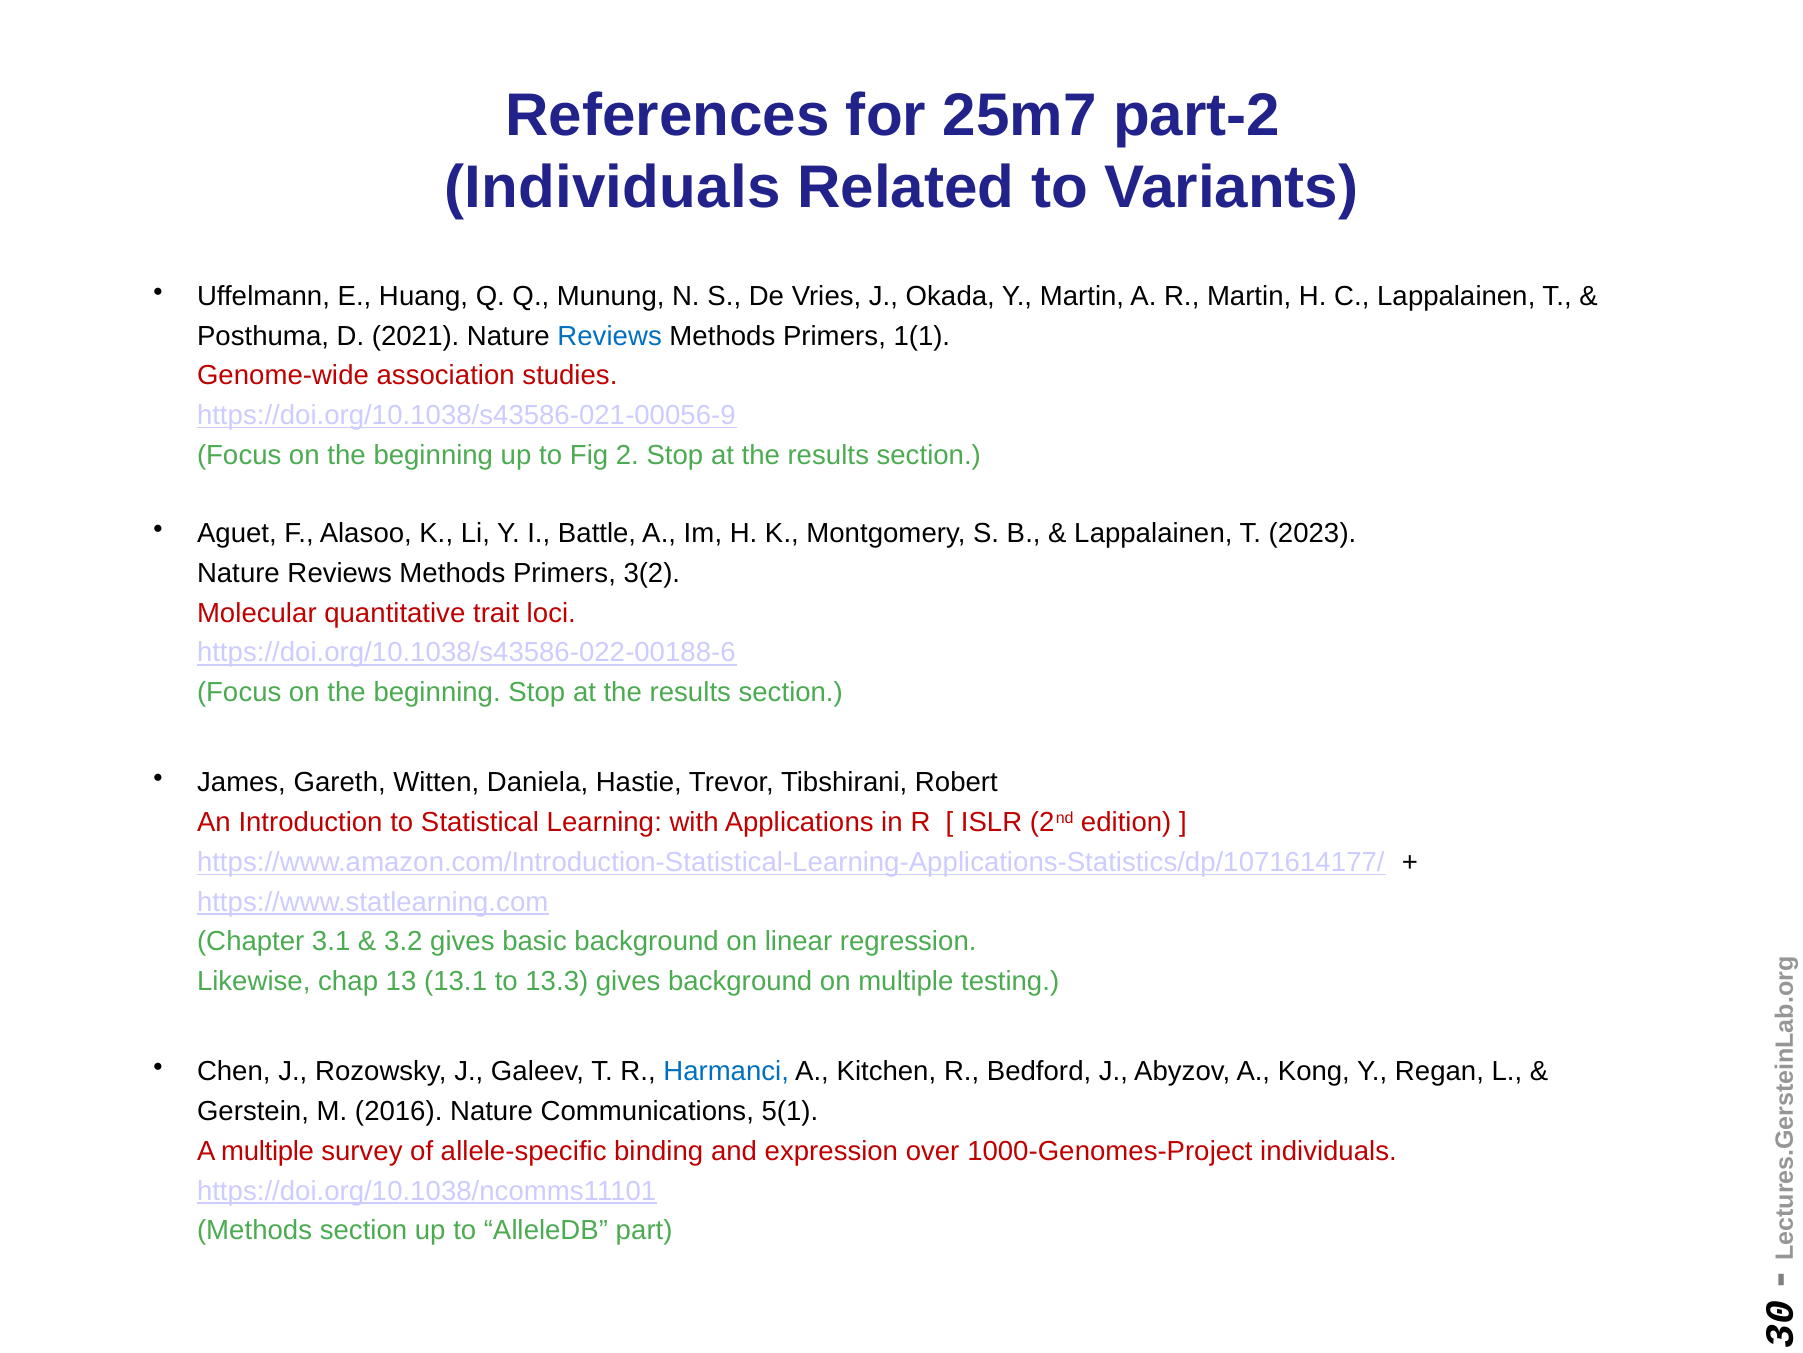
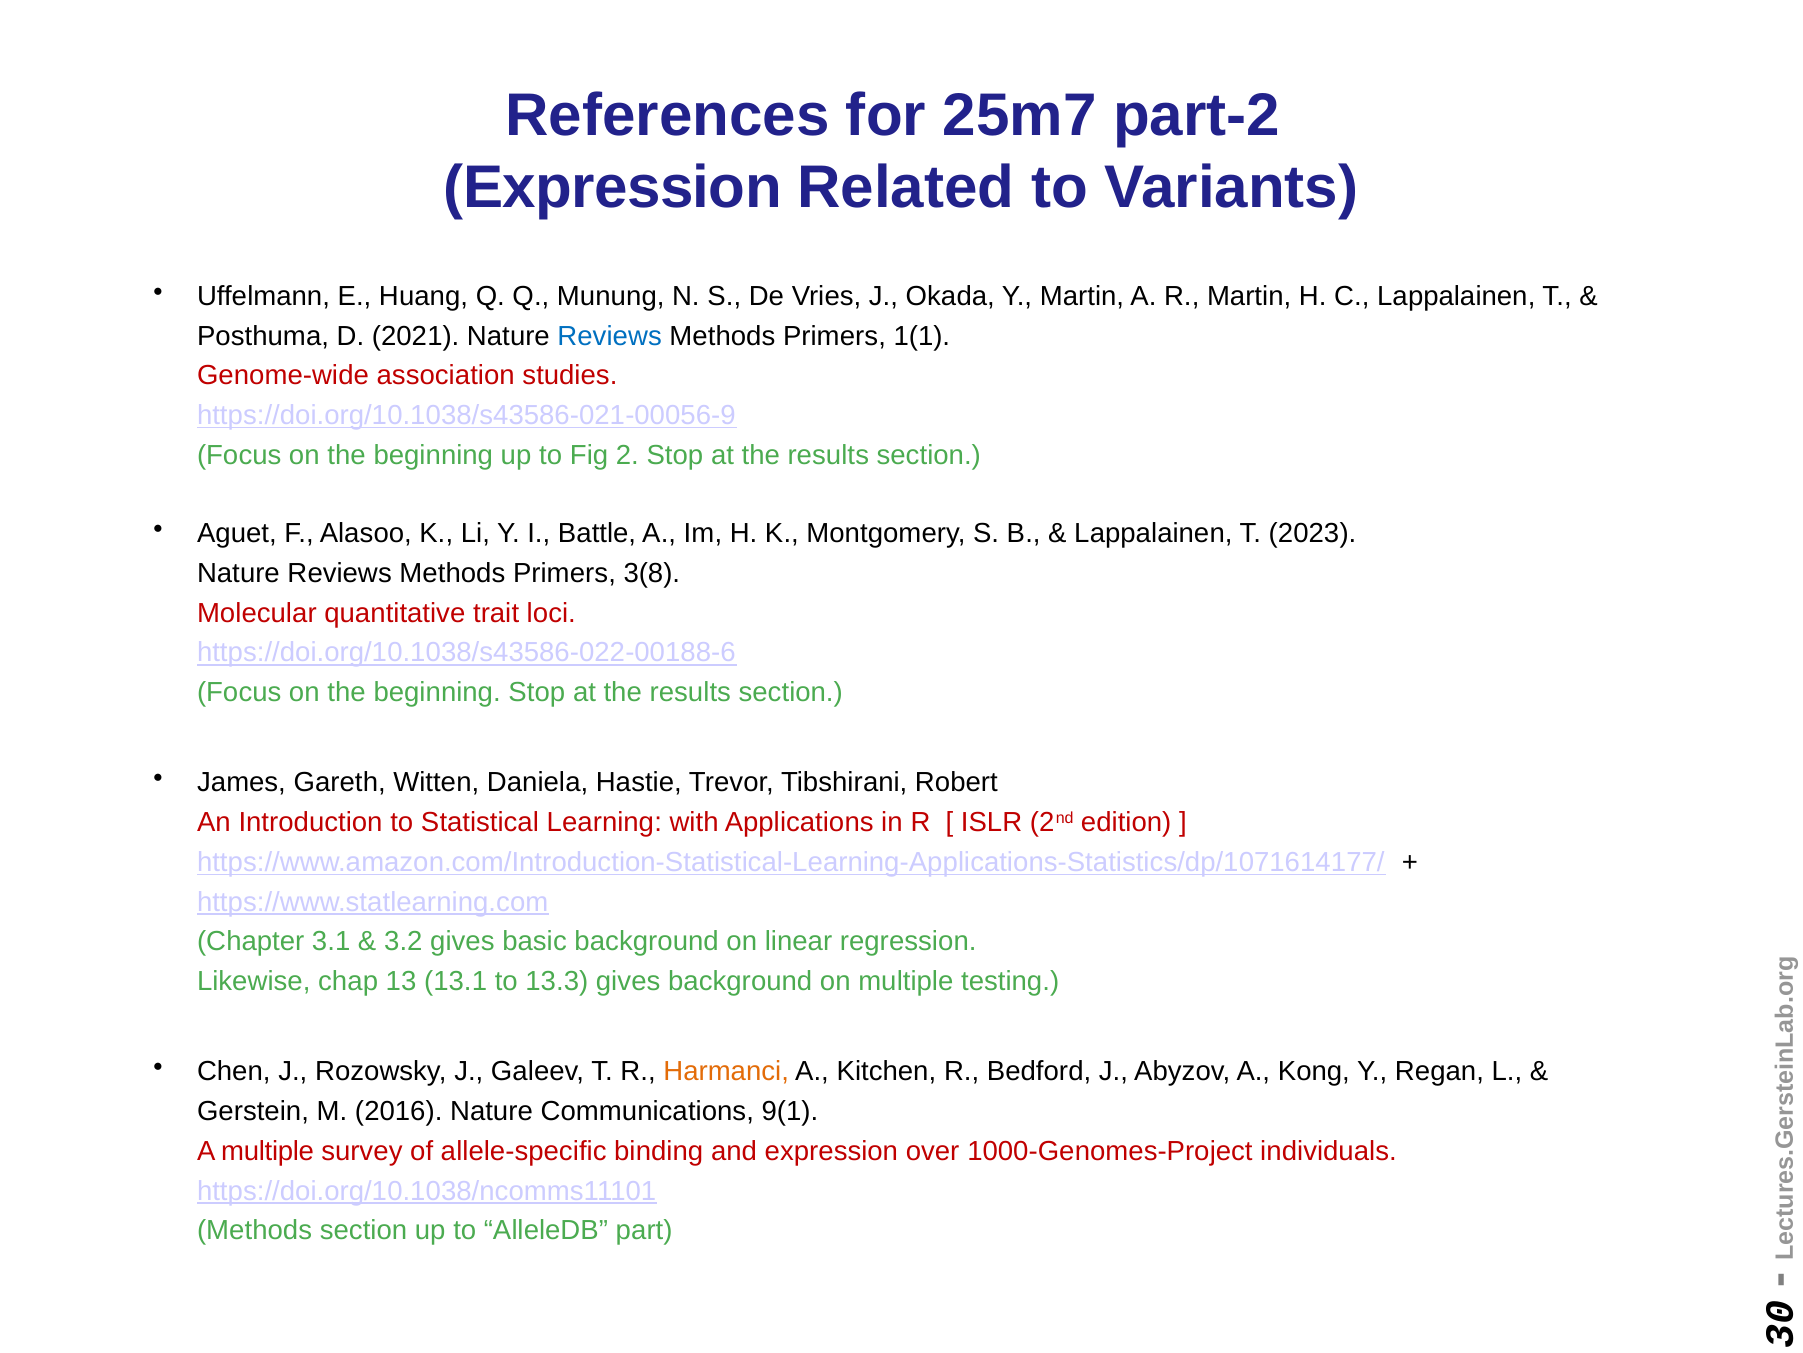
Individuals at (612, 188): Individuals -> Expression
3(2: 3(2 -> 3(8
Harmanci colour: blue -> orange
5(1: 5(1 -> 9(1
